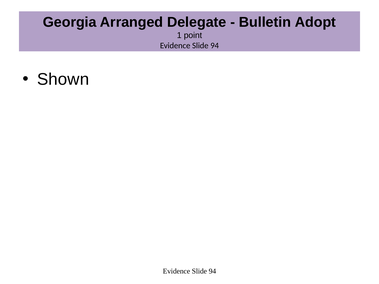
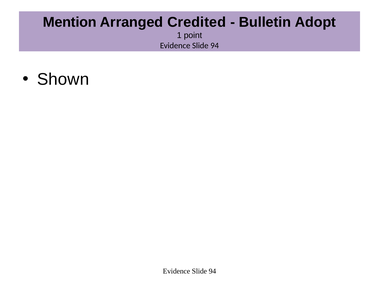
Georgia: Georgia -> Mention
Delegate: Delegate -> Credited
